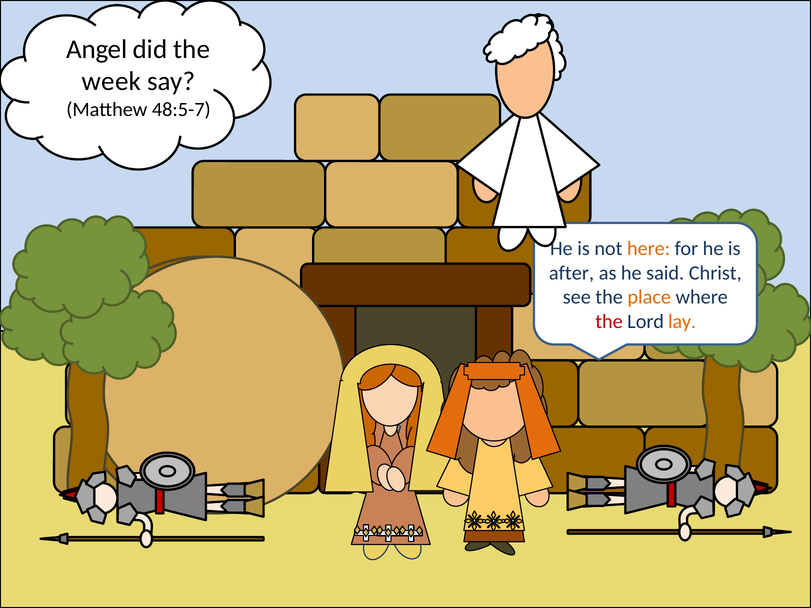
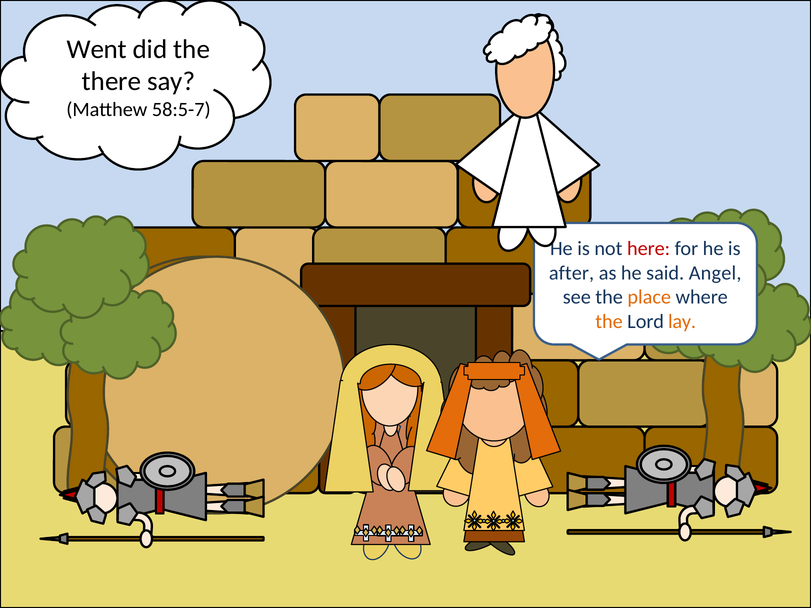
Angel: Angel -> Went
week: week -> there
48:5-7: 48:5-7 -> 58:5-7
here colour: orange -> red
Christ: Christ -> Angel
the at (609, 322) colour: red -> orange
